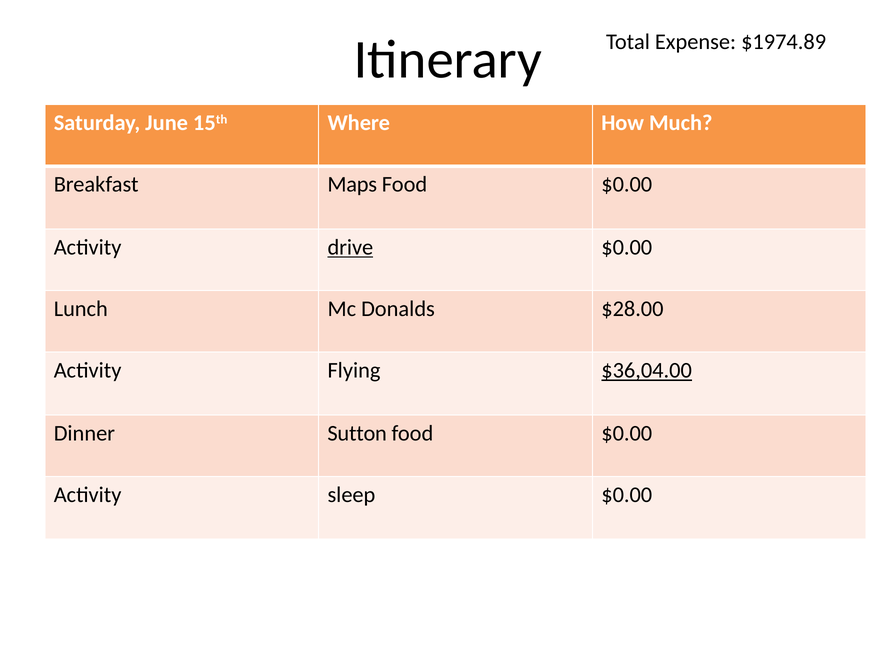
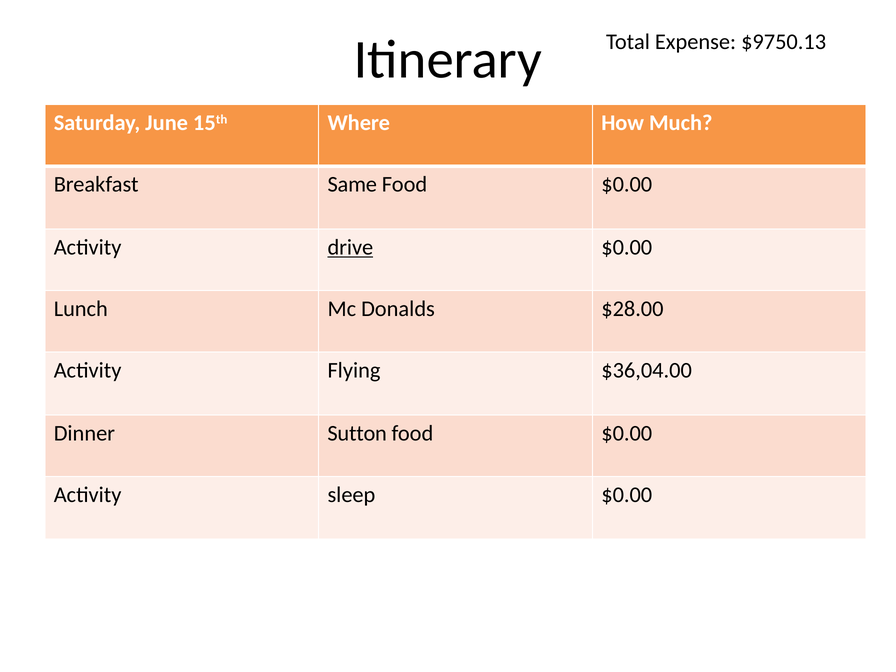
$1974.89: $1974.89 -> $9750.13
Maps: Maps -> Same
$36,04.00 underline: present -> none
